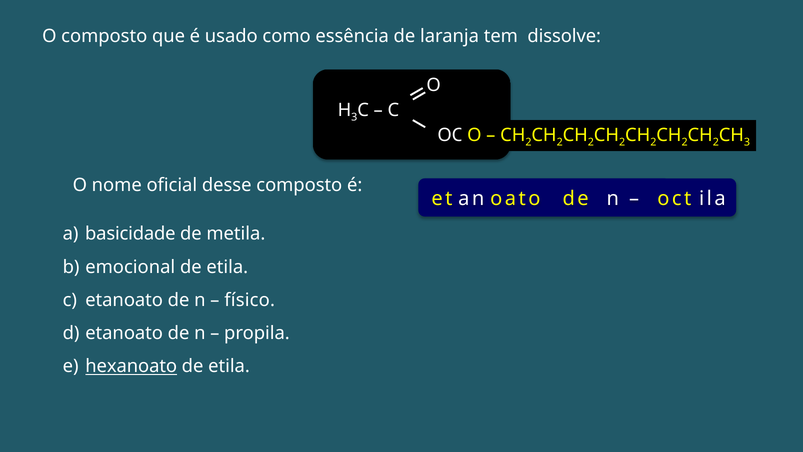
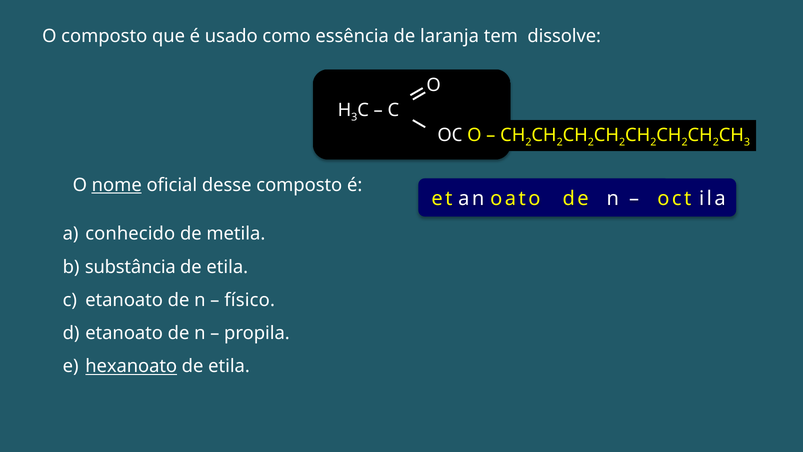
nome underline: none -> present
basicidade: basicidade -> conhecido
emocional: emocional -> substância
